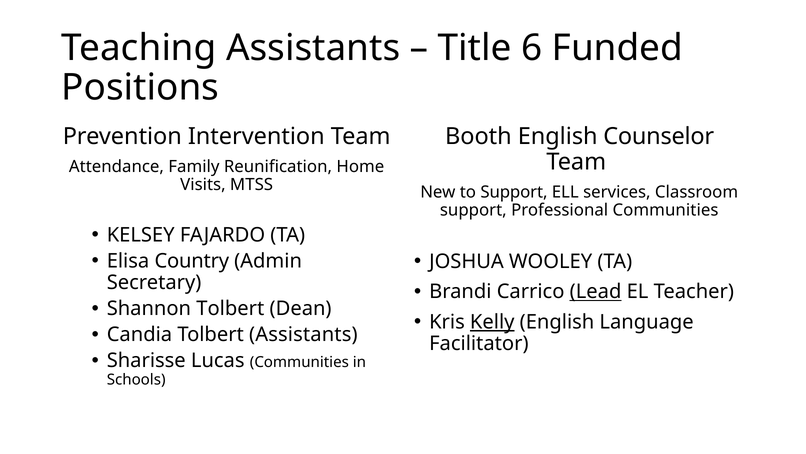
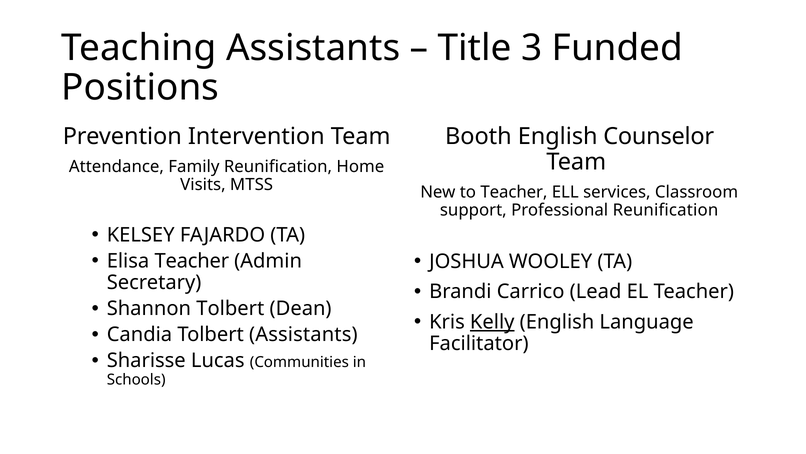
6: 6 -> 3
to Support: Support -> Teacher
Professional Communities: Communities -> Reunification
Elisa Country: Country -> Teacher
Lead underline: present -> none
